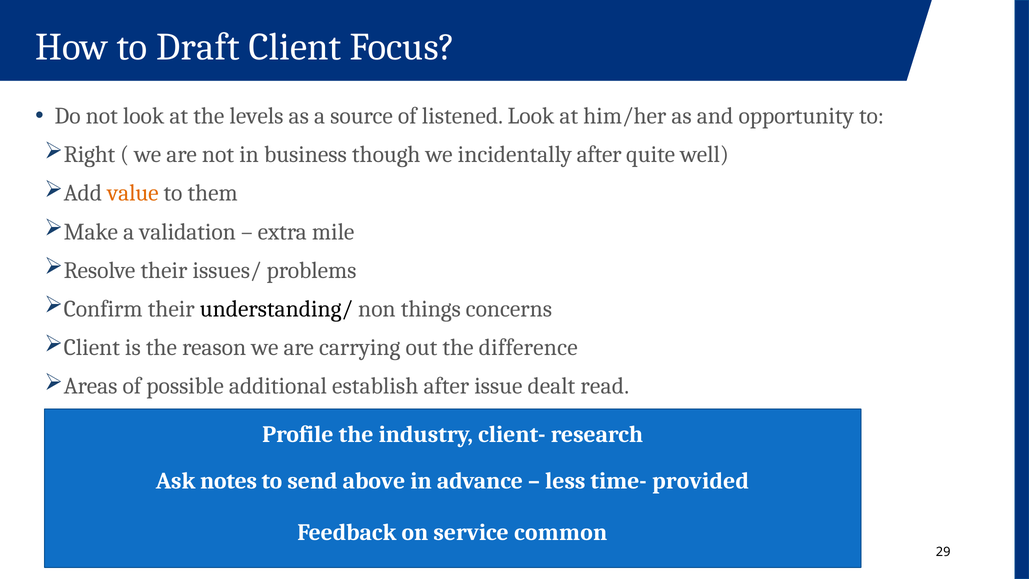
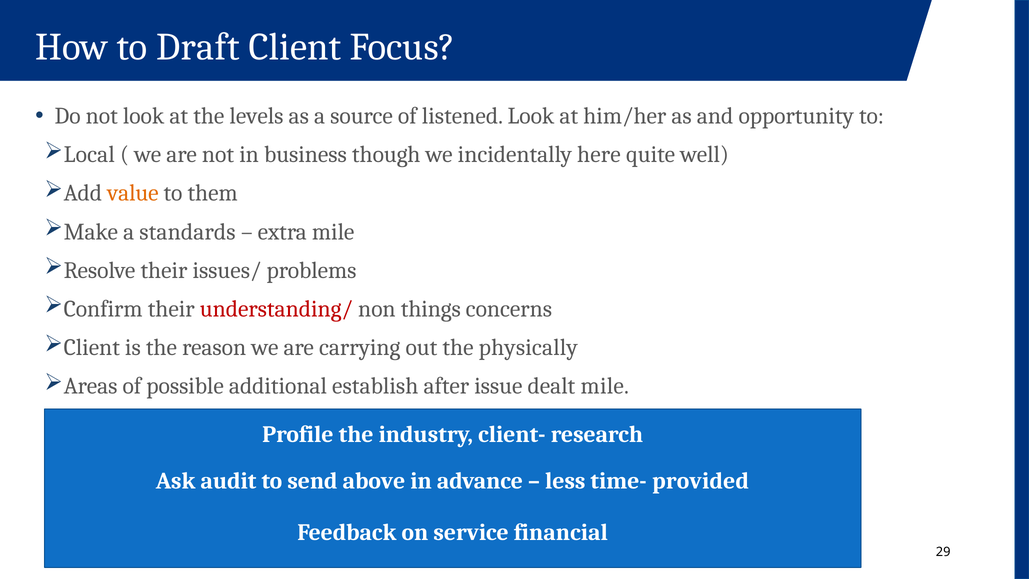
Right: Right -> Local
incidentally after: after -> here
validation: validation -> standards
understanding/ colour: black -> red
difference: difference -> physically
dealt read: read -> mile
notes: notes -> audit
common: common -> financial
